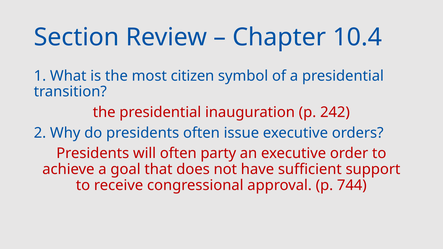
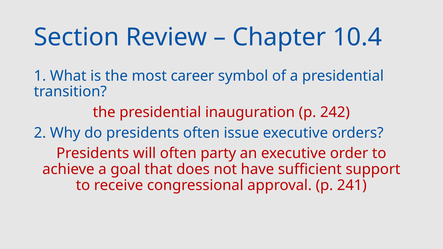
citizen: citizen -> career
744: 744 -> 241
